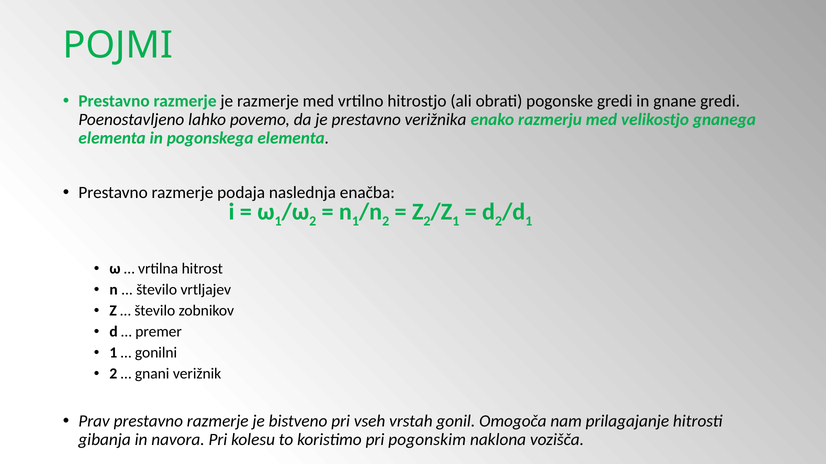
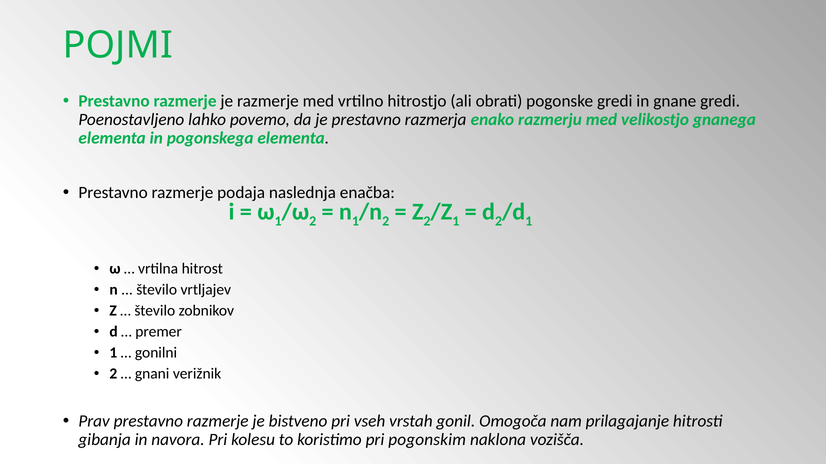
verižnika: verižnika -> razmerja
